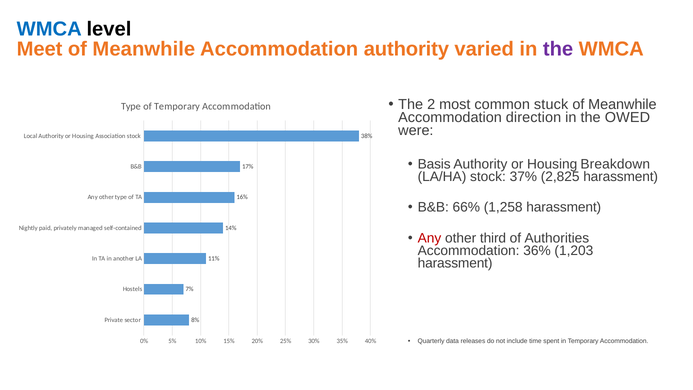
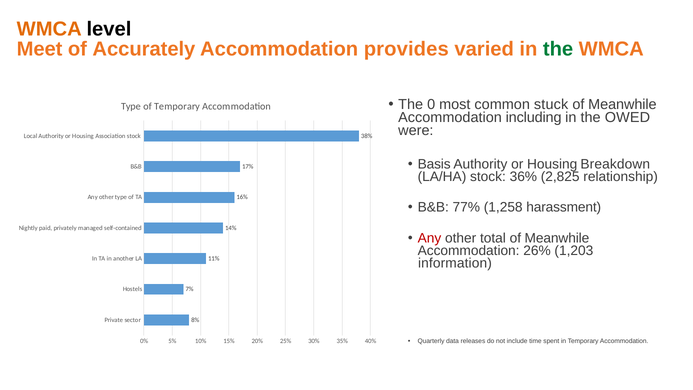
WMCA at (49, 29) colour: blue -> orange
Meanwhile at (144, 49): Meanwhile -> Accurately
Accommodation authority: authority -> provides
the at (558, 49) colour: purple -> green
2: 2 -> 0
direction: direction -> including
37%: 37% -> 36%
2,825 harassment: harassment -> relationship
66%: 66% -> 77%
third: third -> total
Authorities at (557, 238): Authorities -> Meanwhile
36%: 36% -> 26%
harassment at (455, 263): harassment -> information
